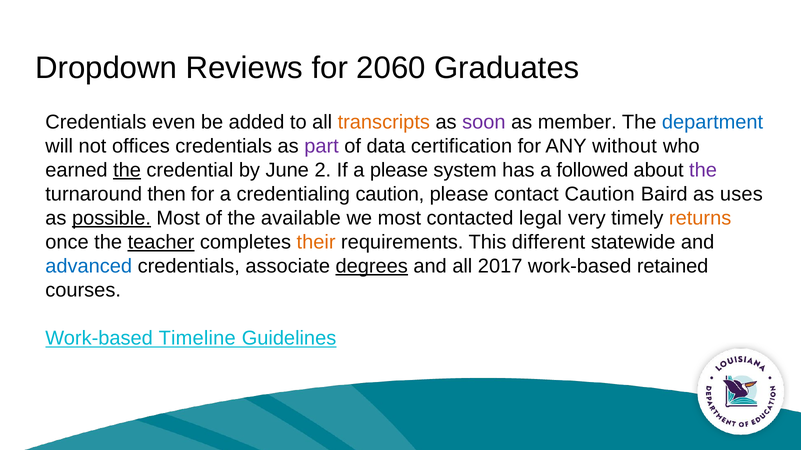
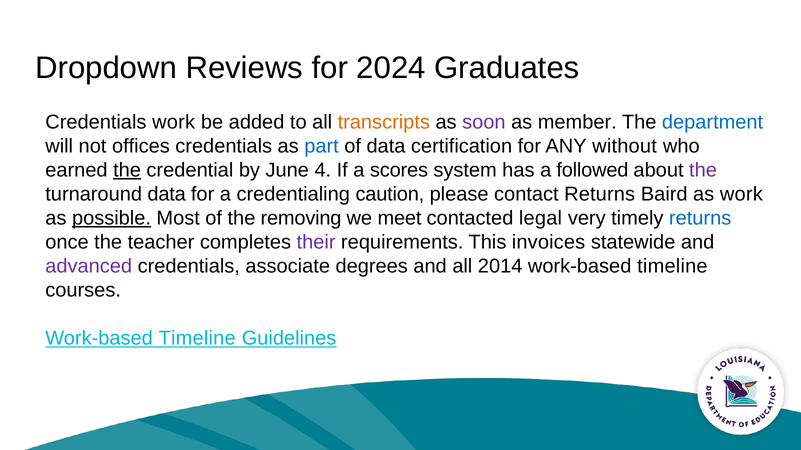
2060: 2060 -> 2024
Credentials even: even -> work
part colour: purple -> blue
2: 2 -> 4
a please: please -> scores
turnaround then: then -> data
contact Caution: Caution -> Returns
as uses: uses -> work
available: available -> removing
we most: most -> meet
returns at (700, 219) colour: orange -> blue
teacher underline: present -> none
their colour: orange -> purple
different: different -> invoices
advanced colour: blue -> purple
degrees underline: present -> none
2017: 2017 -> 2014
retained at (673, 267): retained -> timeline
